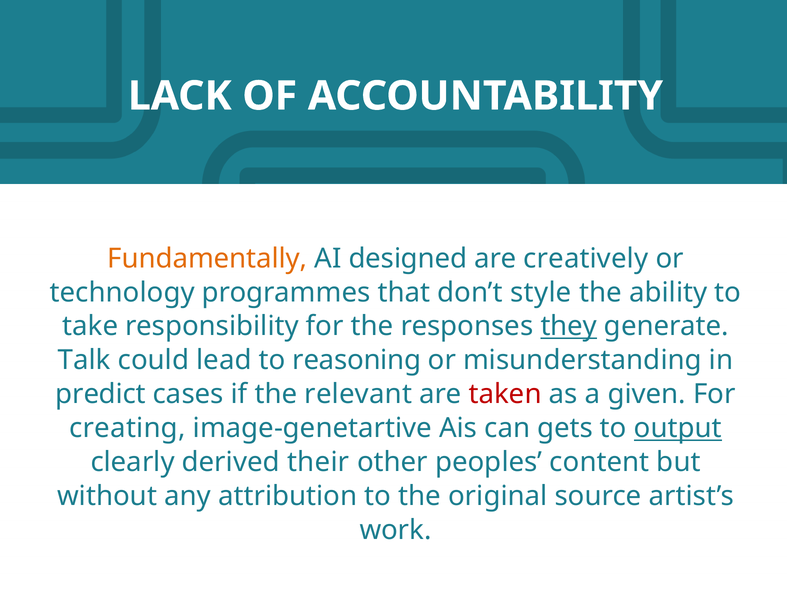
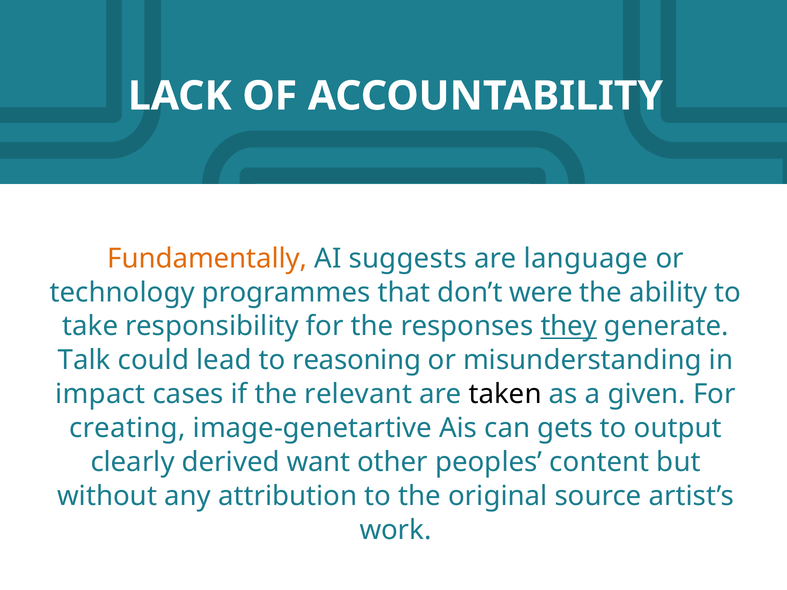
designed: designed -> suggests
creatively: creatively -> language
style: style -> were
predict: predict -> impact
taken colour: red -> black
output underline: present -> none
their: their -> want
